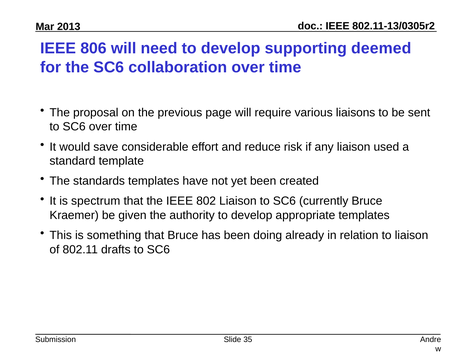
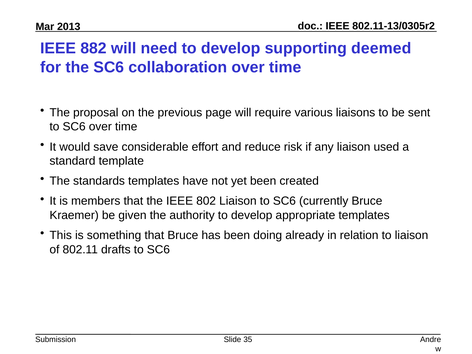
806: 806 -> 882
spectrum: spectrum -> members
